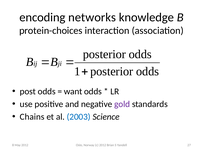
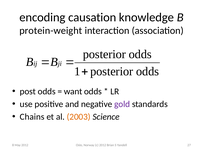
networks: networks -> causation
protein-choices: protein-choices -> protein-weight
2003 colour: blue -> orange
